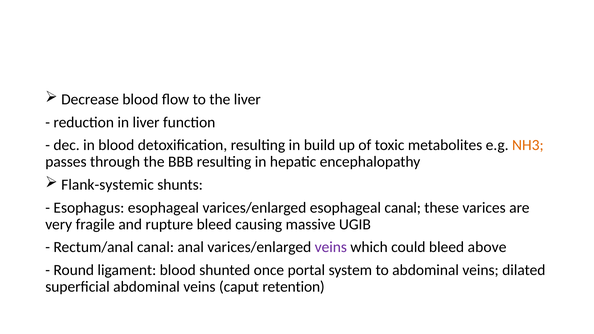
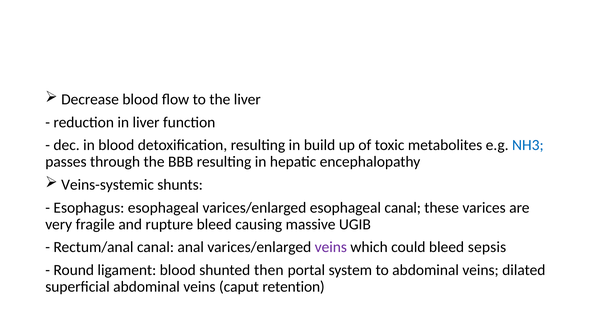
NH3 colour: orange -> blue
Flank-systemic: Flank-systemic -> Veins-systemic
above: above -> sepsis
once: once -> then
